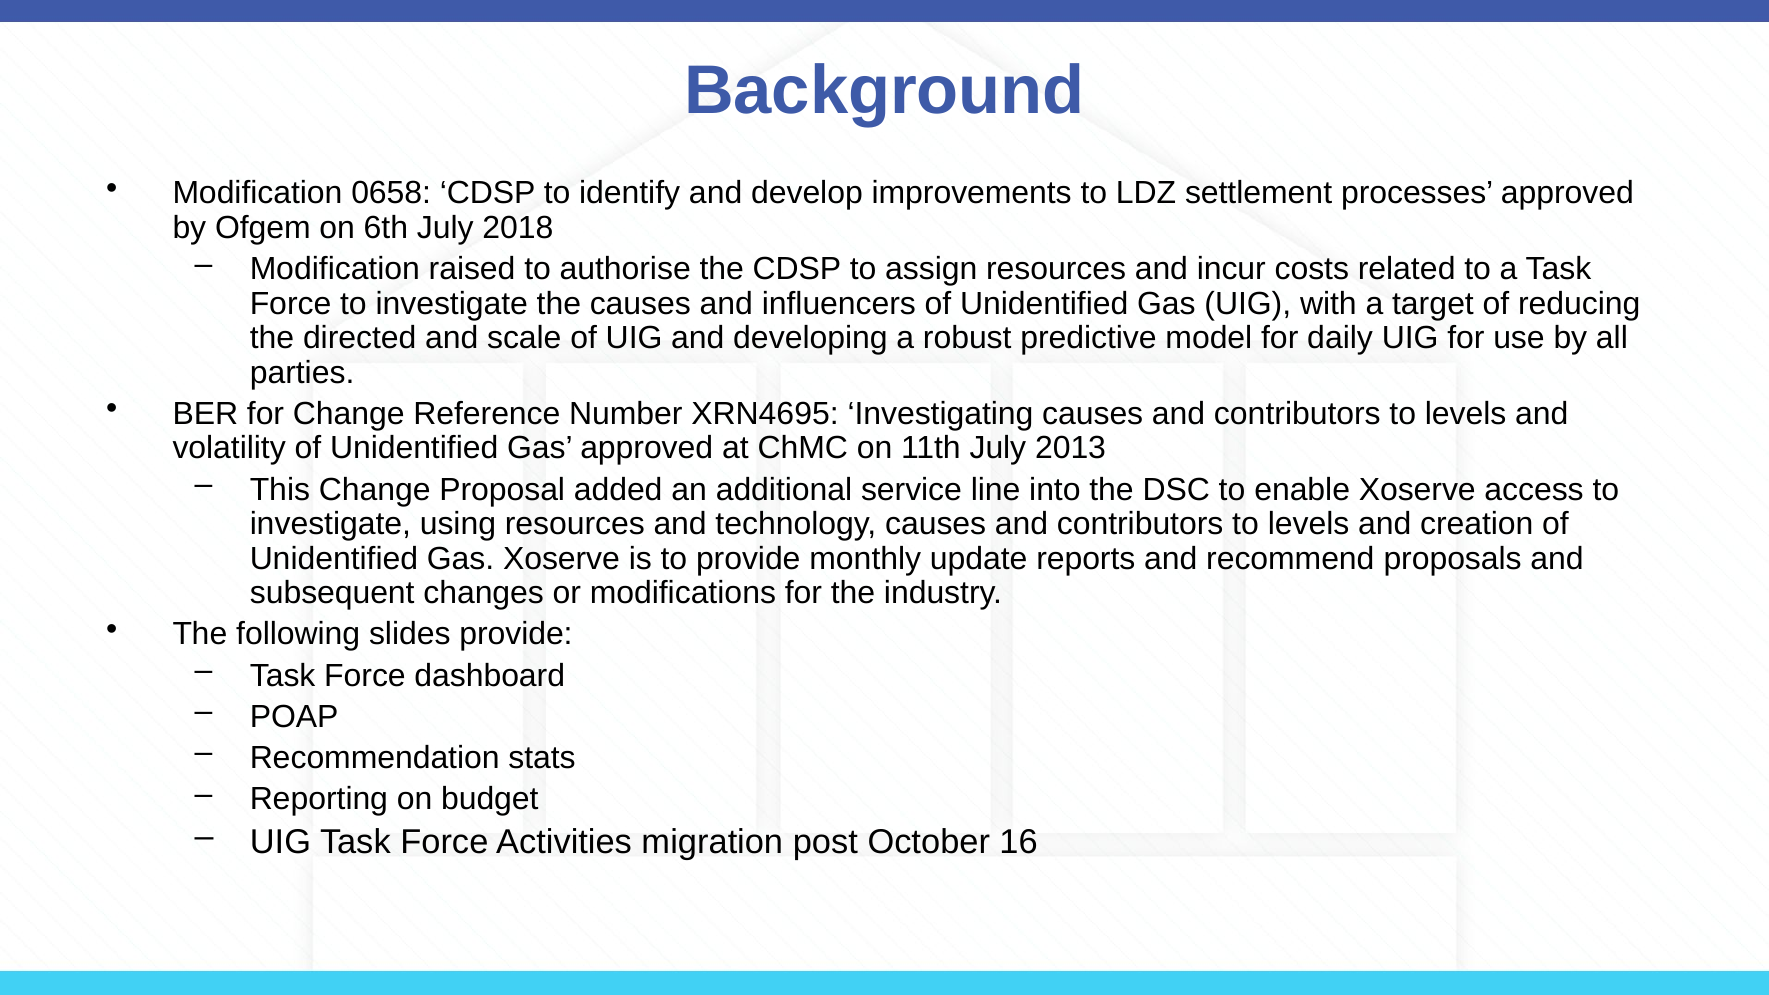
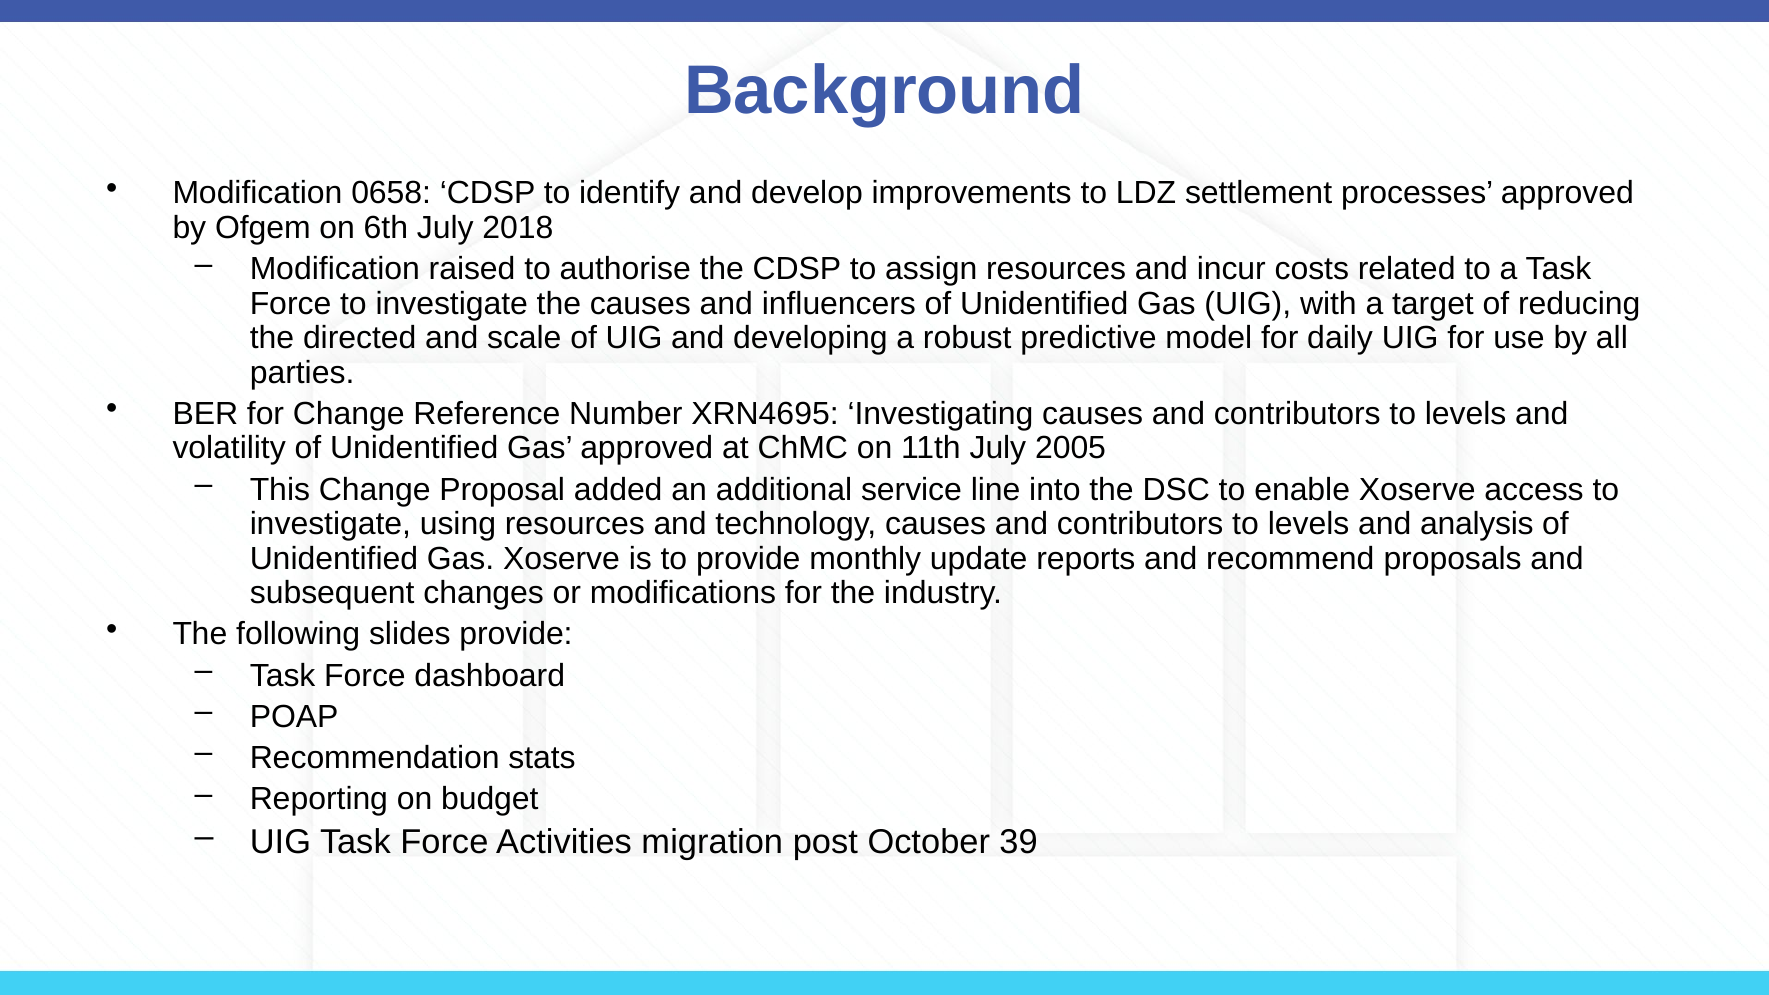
2013: 2013 -> 2005
creation: creation -> analysis
16: 16 -> 39
